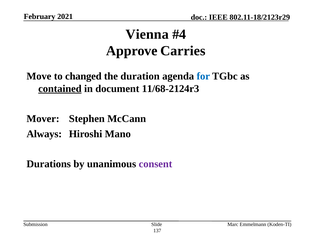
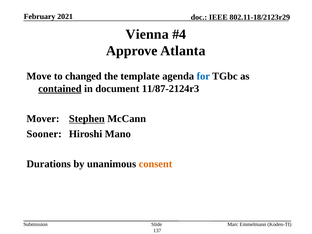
Carries: Carries -> Atlanta
duration: duration -> template
11/68-2124r3: 11/68-2124r3 -> 11/87-2124r3
Stephen underline: none -> present
Always: Always -> Sooner
consent colour: purple -> orange
